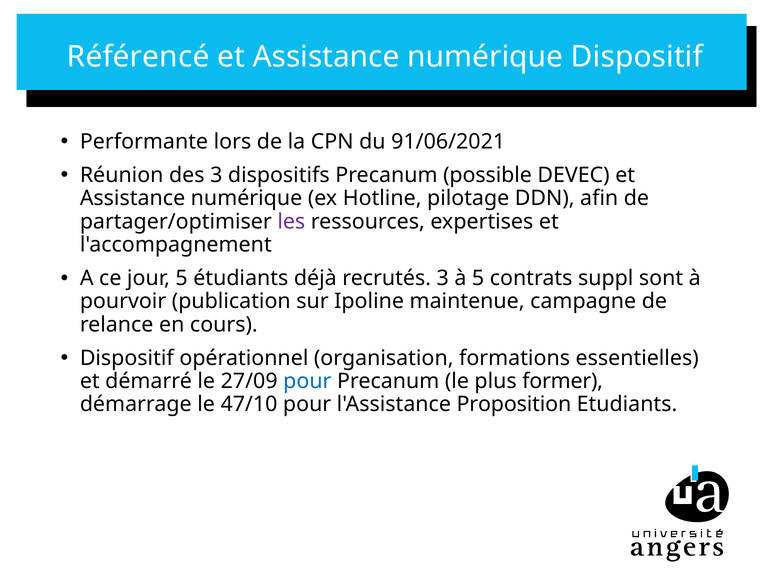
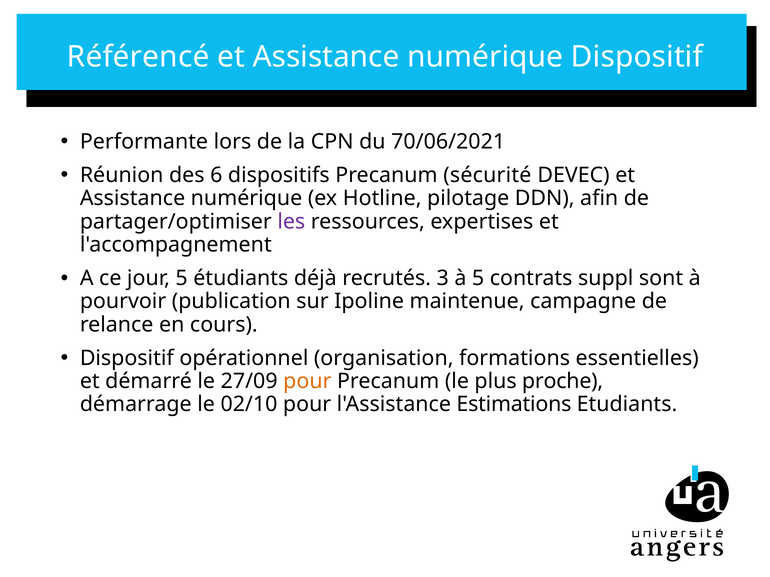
91/06/2021: 91/06/2021 -> 70/06/2021
des 3: 3 -> 6
possible: possible -> sécurité
pour at (307, 382) colour: blue -> orange
former: former -> proche
47/10: 47/10 -> 02/10
Proposition: Proposition -> Estimations
